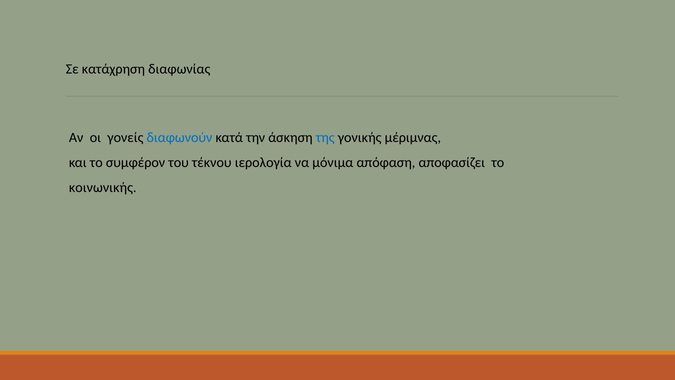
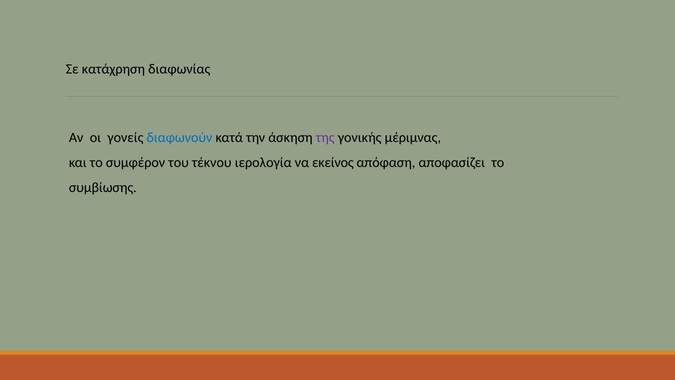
της colour: blue -> purple
μόνιμα: μόνιμα -> εκείνος
κοινωνικής: κοινωνικής -> συμβίωσης
